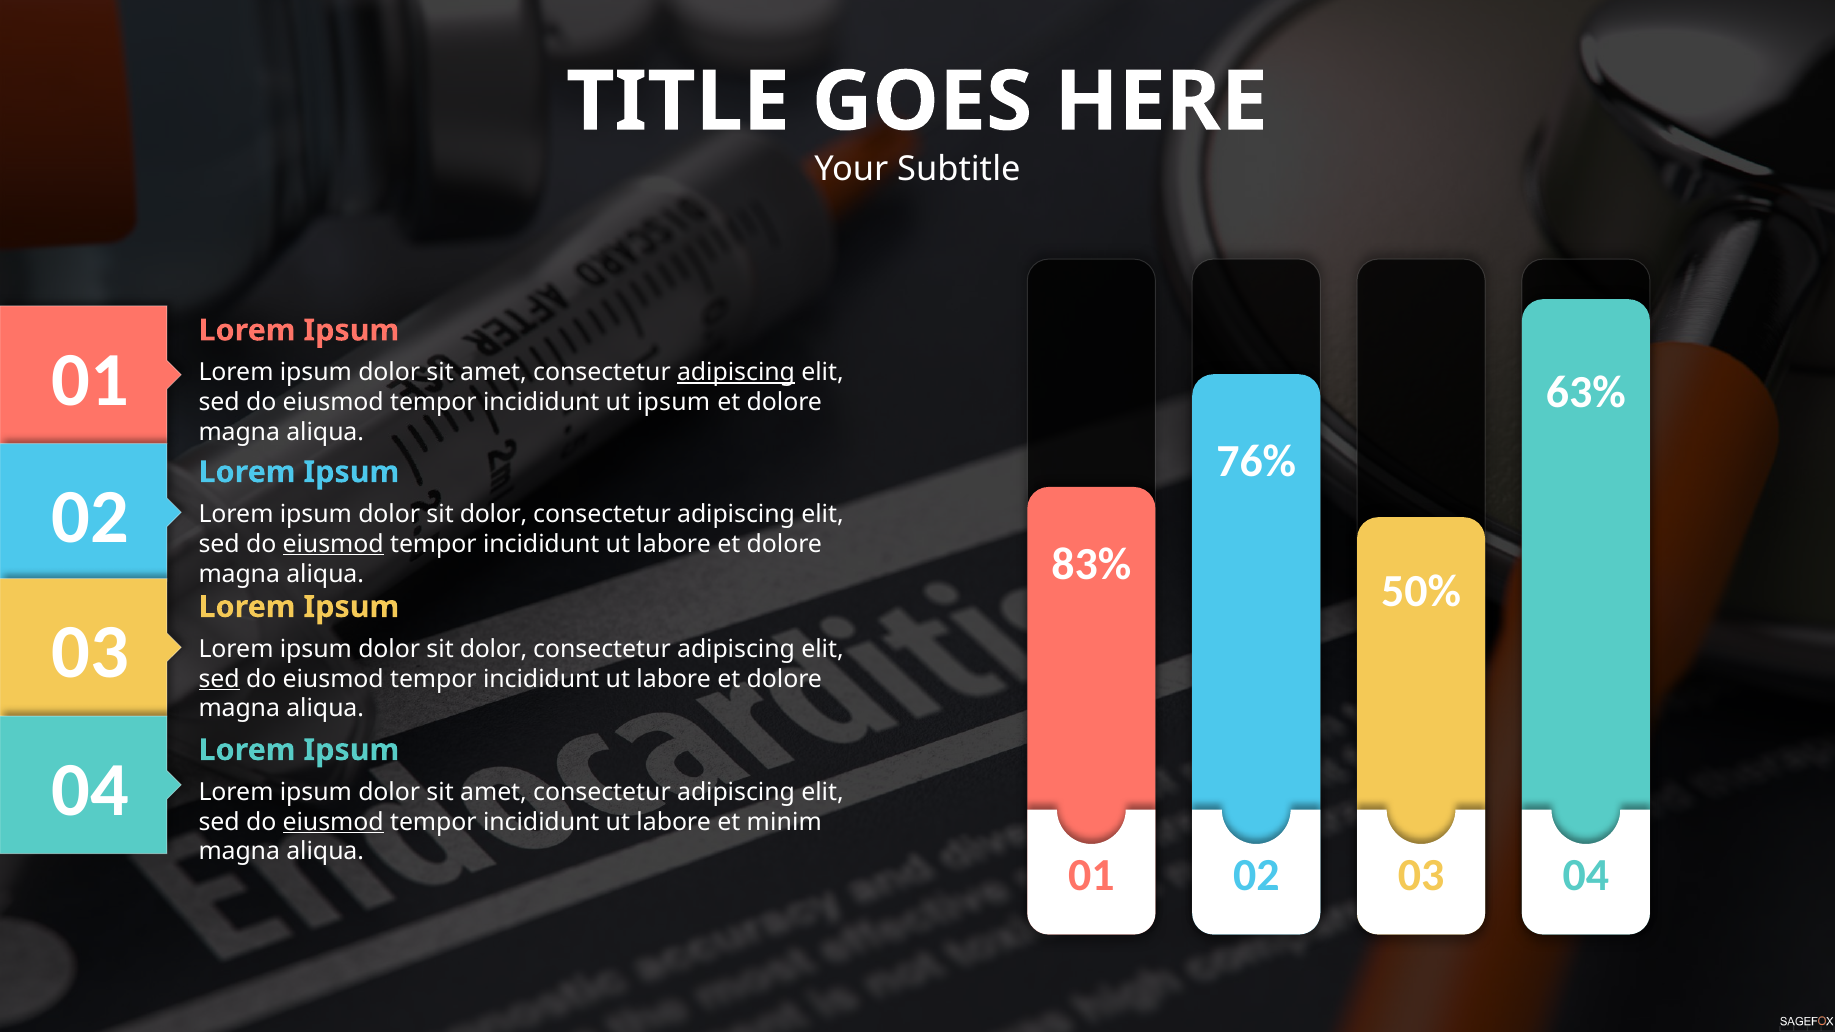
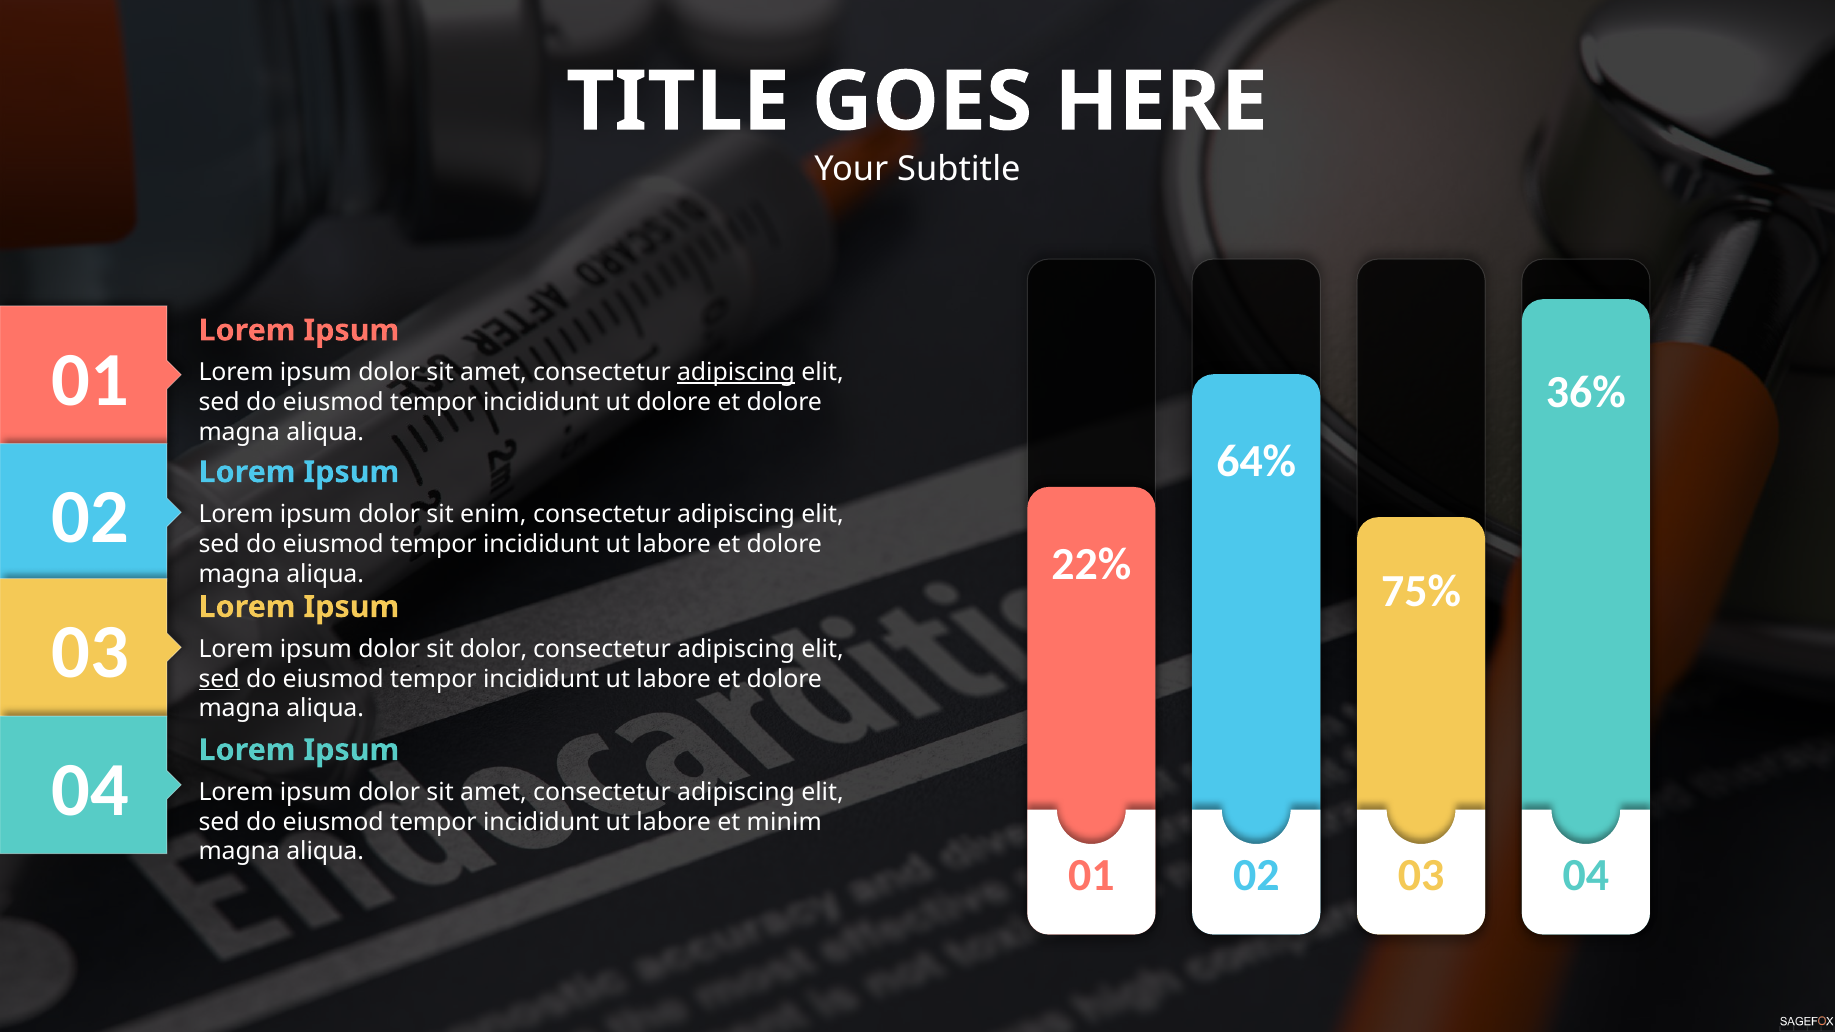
63%: 63% -> 36%
ut ipsum: ipsum -> dolore
76%: 76% -> 64%
dolor at (494, 514): dolor -> enim
eiusmod at (333, 544) underline: present -> none
83%: 83% -> 22%
50%: 50% -> 75%
eiusmod at (333, 822) underline: present -> none
